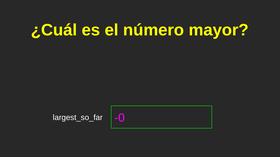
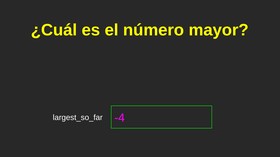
-0: -0 -> -4
